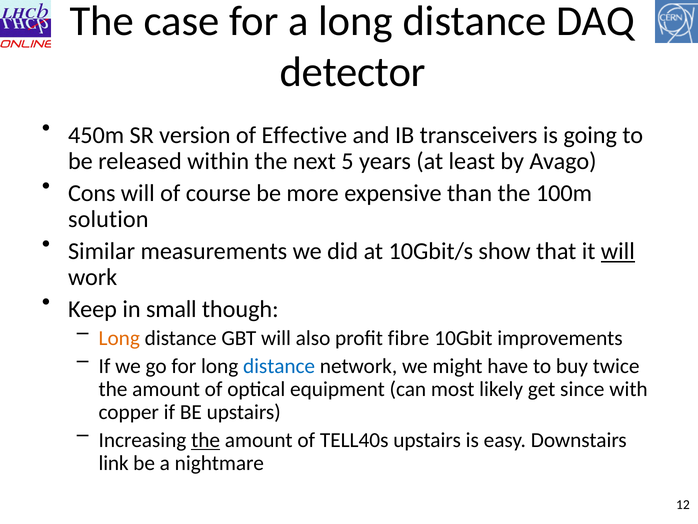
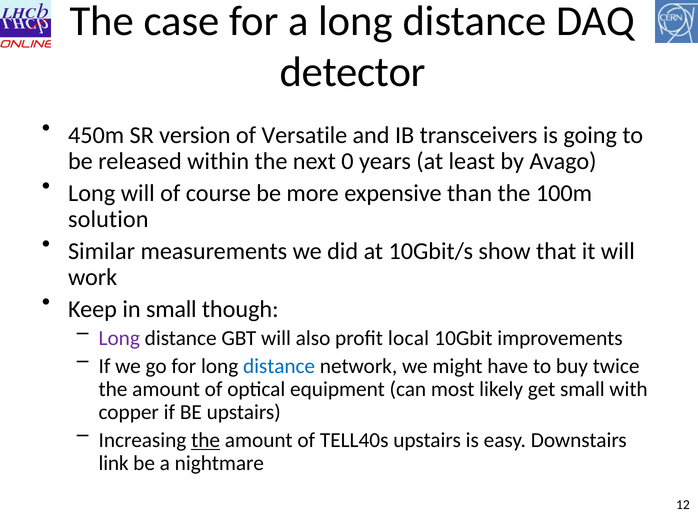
Effective: Effective -> Versatile
5: 5 -> 0
Cons at (92, 193): Cons -> Long
will at (618, 251) underline: present -> none
Long at (119, 338) colour: orange -> purple
fibre: fibre -> local
get since: since -> small
